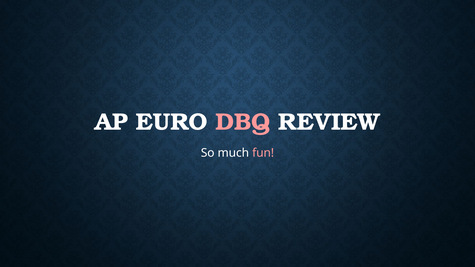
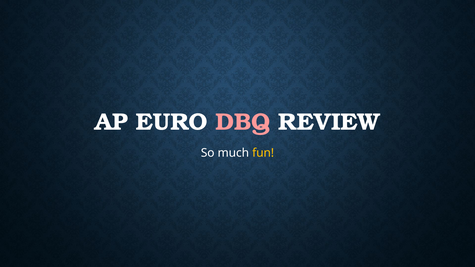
fun colour: pink -> yellow
